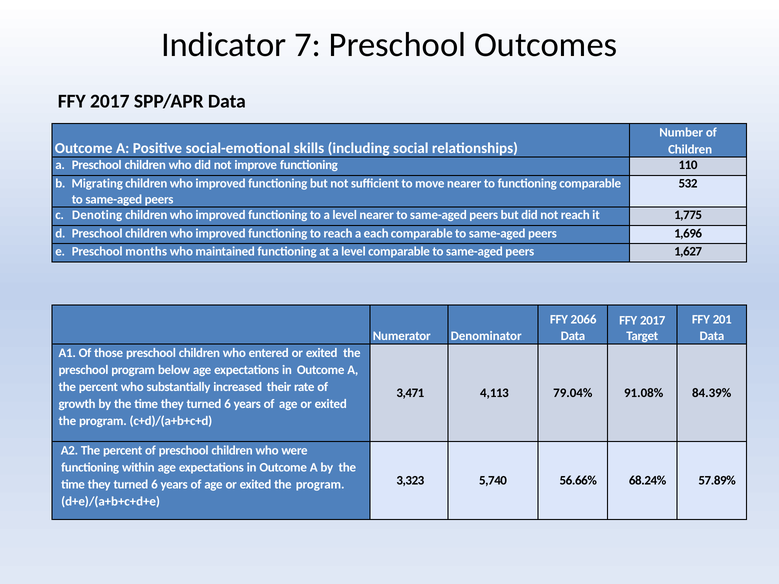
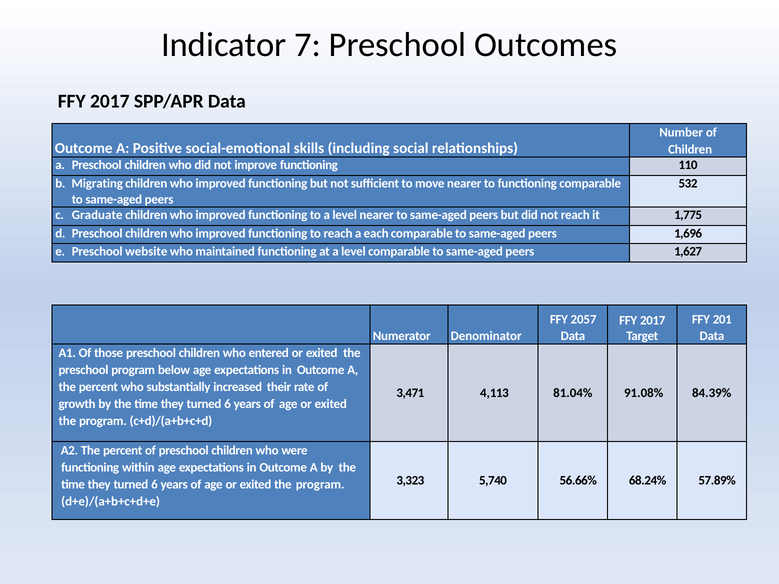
Denoting: Denoting -> Graduate
months: months -> website
2066: 2066 -> 2057
79.04%: 79.04% -> 81.04%
